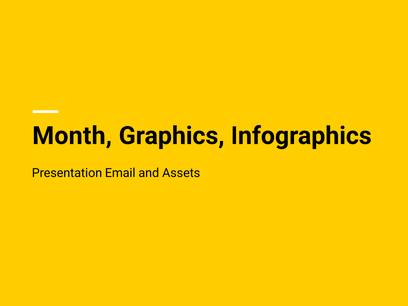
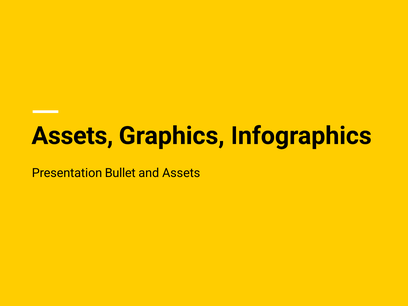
Month at (72, 136): Month -> Assets
Email: Email -> Bullet
